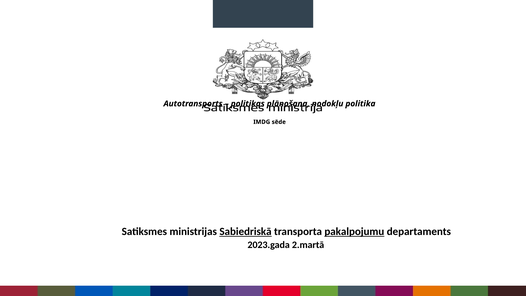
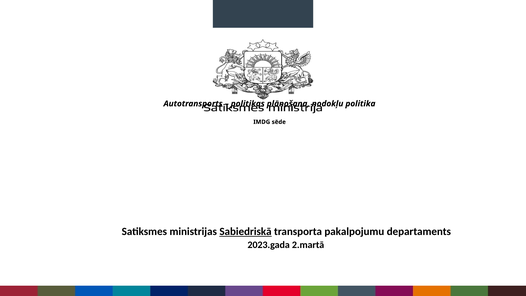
pakalpojumu underline: present -> none
